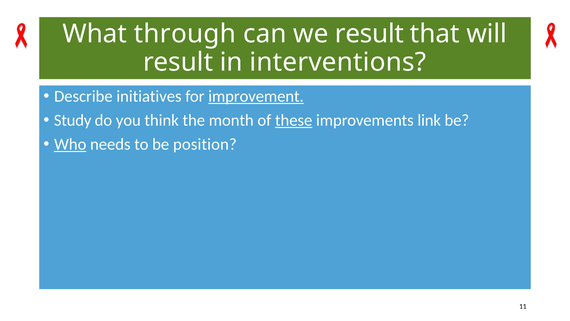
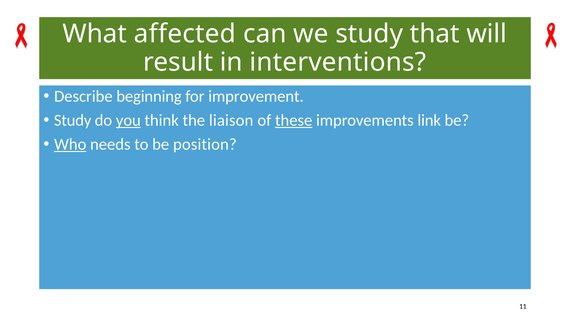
through: through -> affected
we result: result -> study
initiatives: initiatives -> beginning
improvement underline: present -> none
you underline: none -> present
month: month -> liaison
